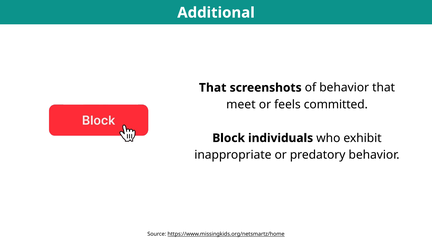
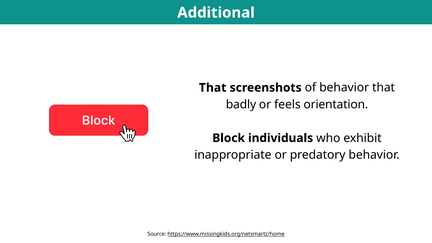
meet: meet -> badly
committed: committed -> orientation
